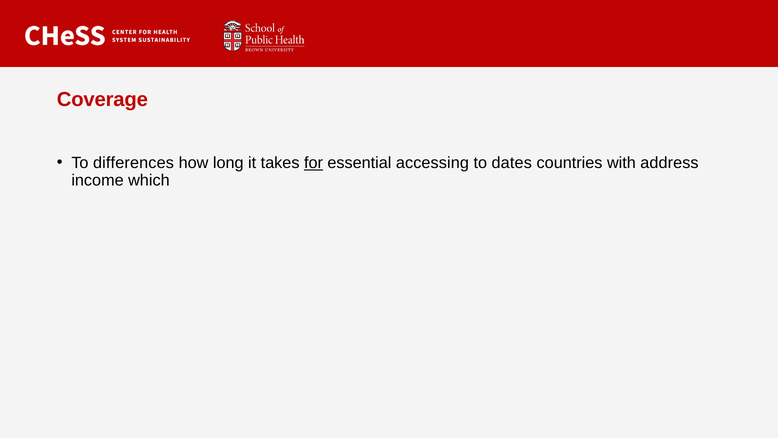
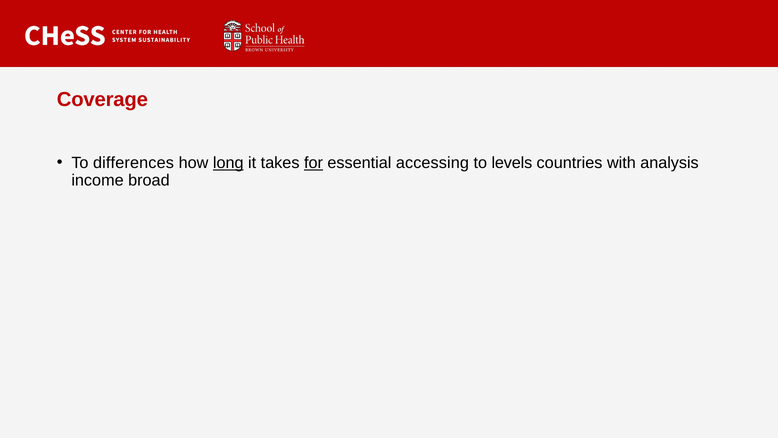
long underline: none -> present
dates: dates -> levels
address: address -> analysis
which: which -> broad
